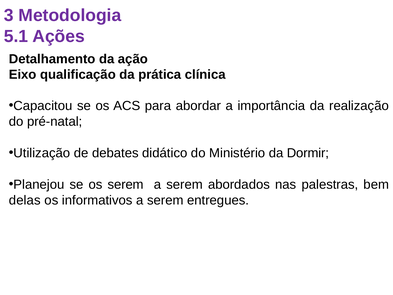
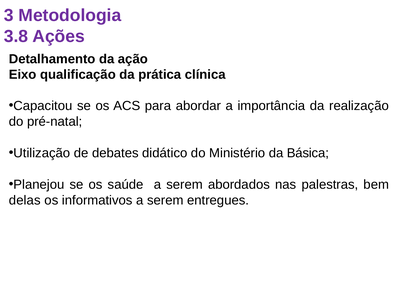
5.1: 5.1 -> 3.8
Dormir: Dormir -> Básica
os serem: serem -> saúde
